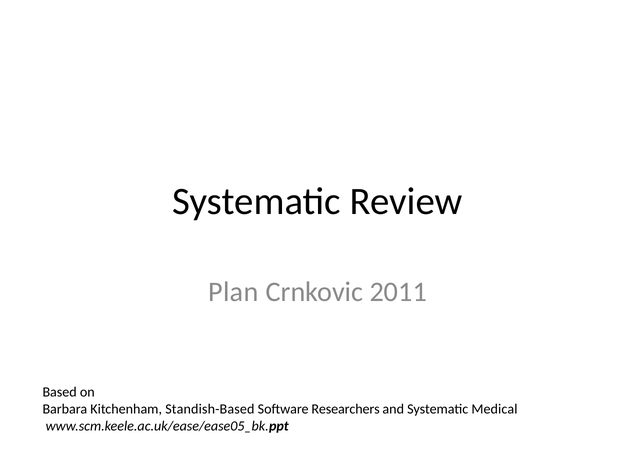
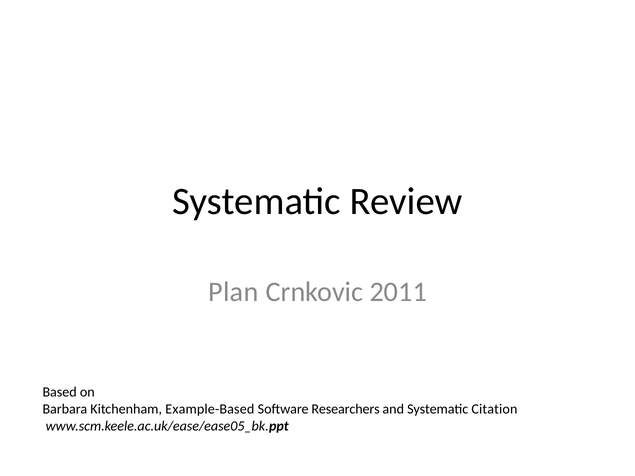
Standish-Based: Standish-Based -> Example-Based
Medical: Medical -> Citation
